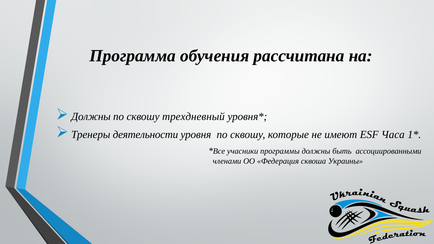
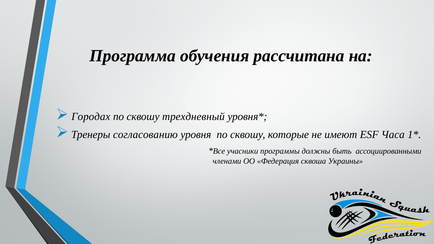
Должны at (91, 117): Должны -> Городах
деятельности: деятельности -> согласованию
